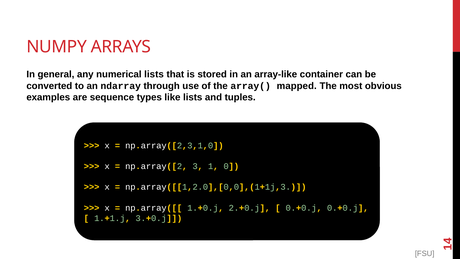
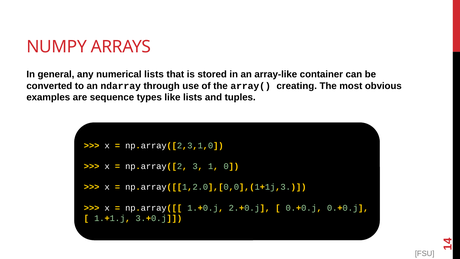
mapped: mapped -> creating
